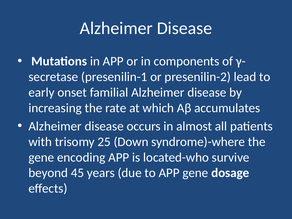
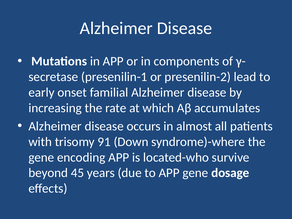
25: 25 -> 91
